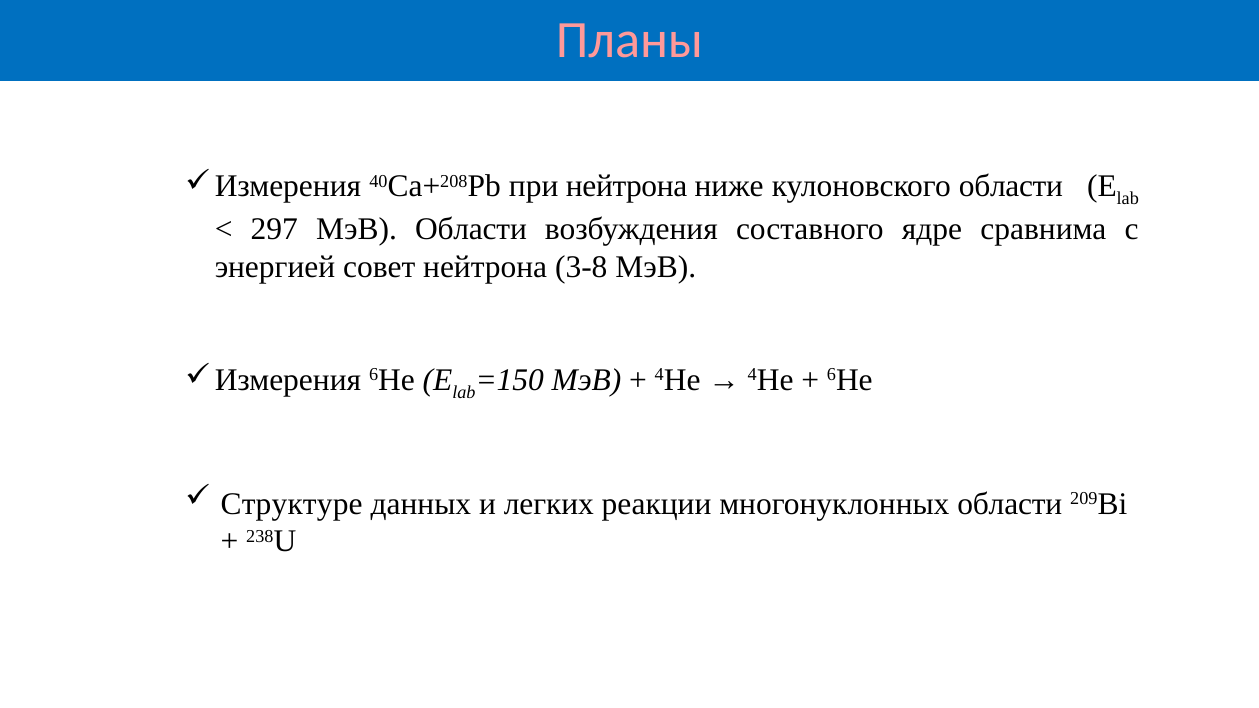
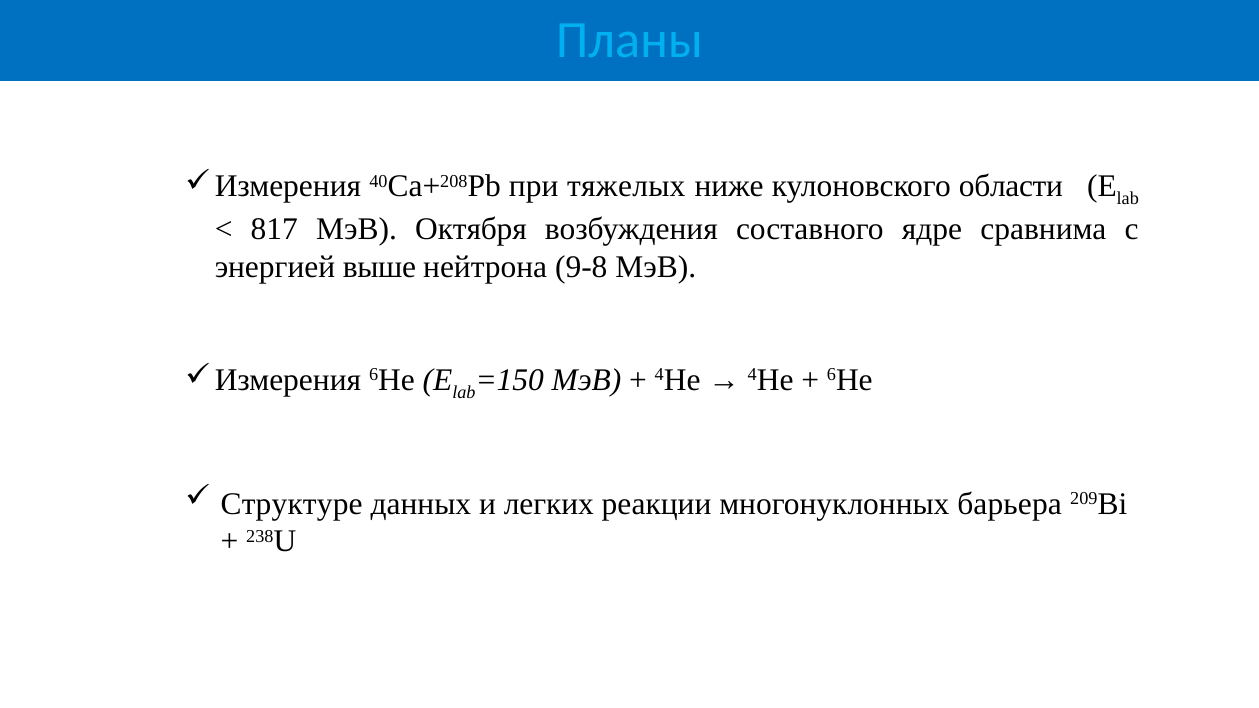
Планы colour: pink -> light blue
при нейтрона: нейтрона -> тяжелых
297: 297 -> 817
МэВ Области: Области -> Октября
совет: совет -> выше
3-8: 3-8 -> 9-8
многонуклонных области: области -> барьера
